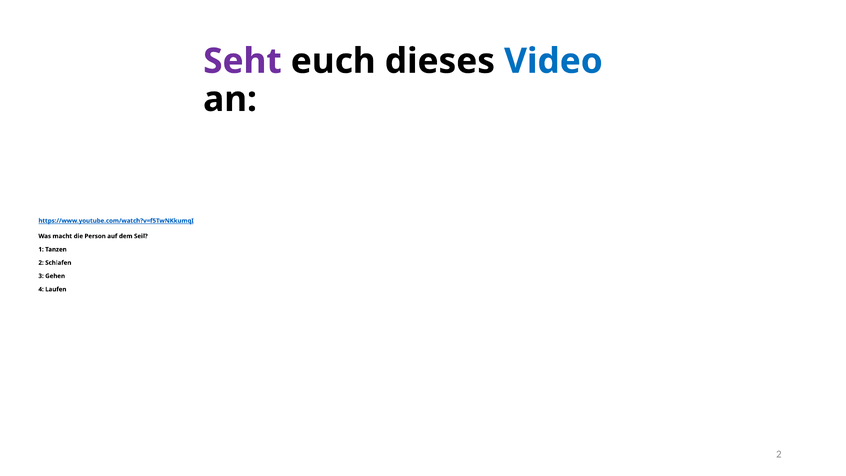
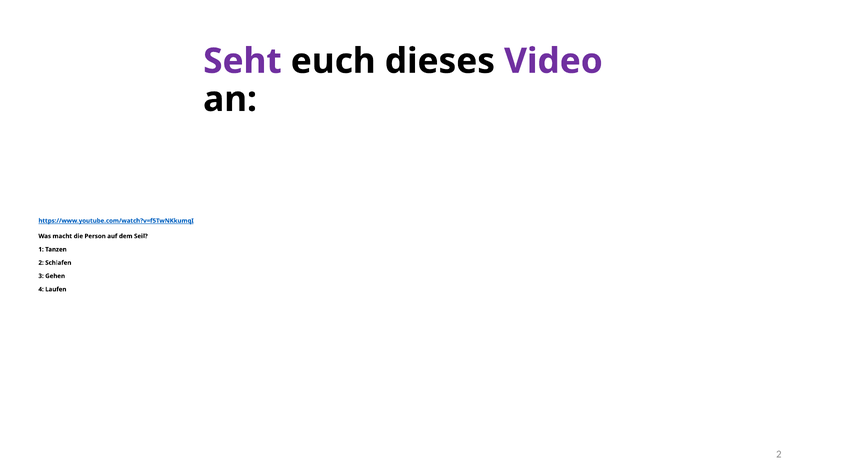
Video colour: blue -> purple
